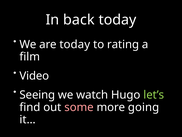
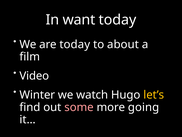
back: back -> want
rating: rating -> about
Seeing: Seeing -> Winter
let’s colour: light green -> yellow
